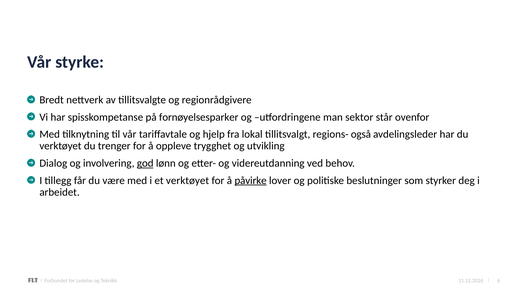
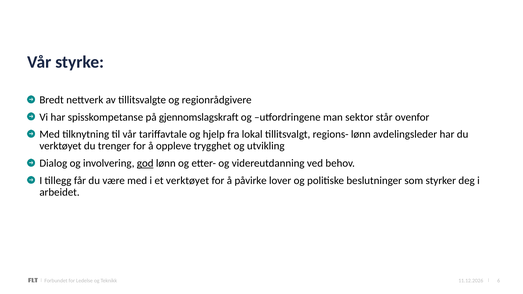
fornøyelsesparker: fornøyelsesparker -> gjennomslagskraft
regions- også: også -> lønn
påvirke underline: present -> none
